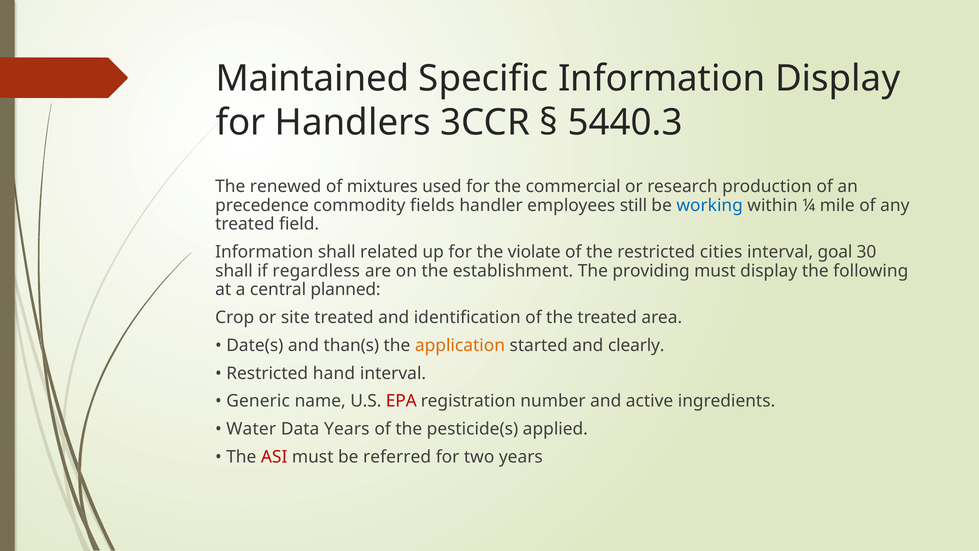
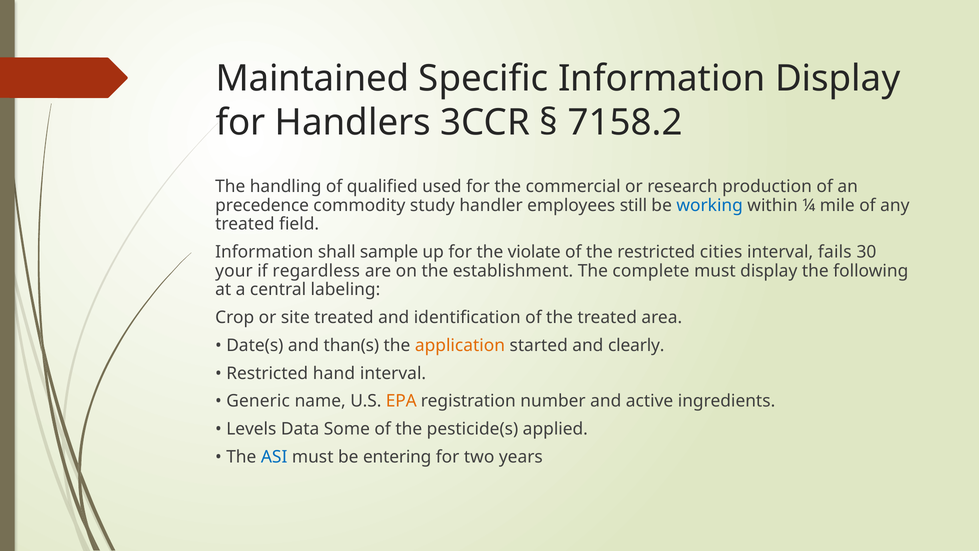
5440.3: 5440.3 -> 7158.2
renewed: renewed -> handling
mixtures: mixtures -> qualified
fields: fields -> study
related: related -> sample
goal: goal -> fails
shall at (234, 271): shall -> your
providing: providing -> complete
planned: planned -> labeling
EPA colour: red -> orange
Water: Water -> Levels
Data Years: Years -> Some
ASI colour: red -> blue
referred: referred -> entering
